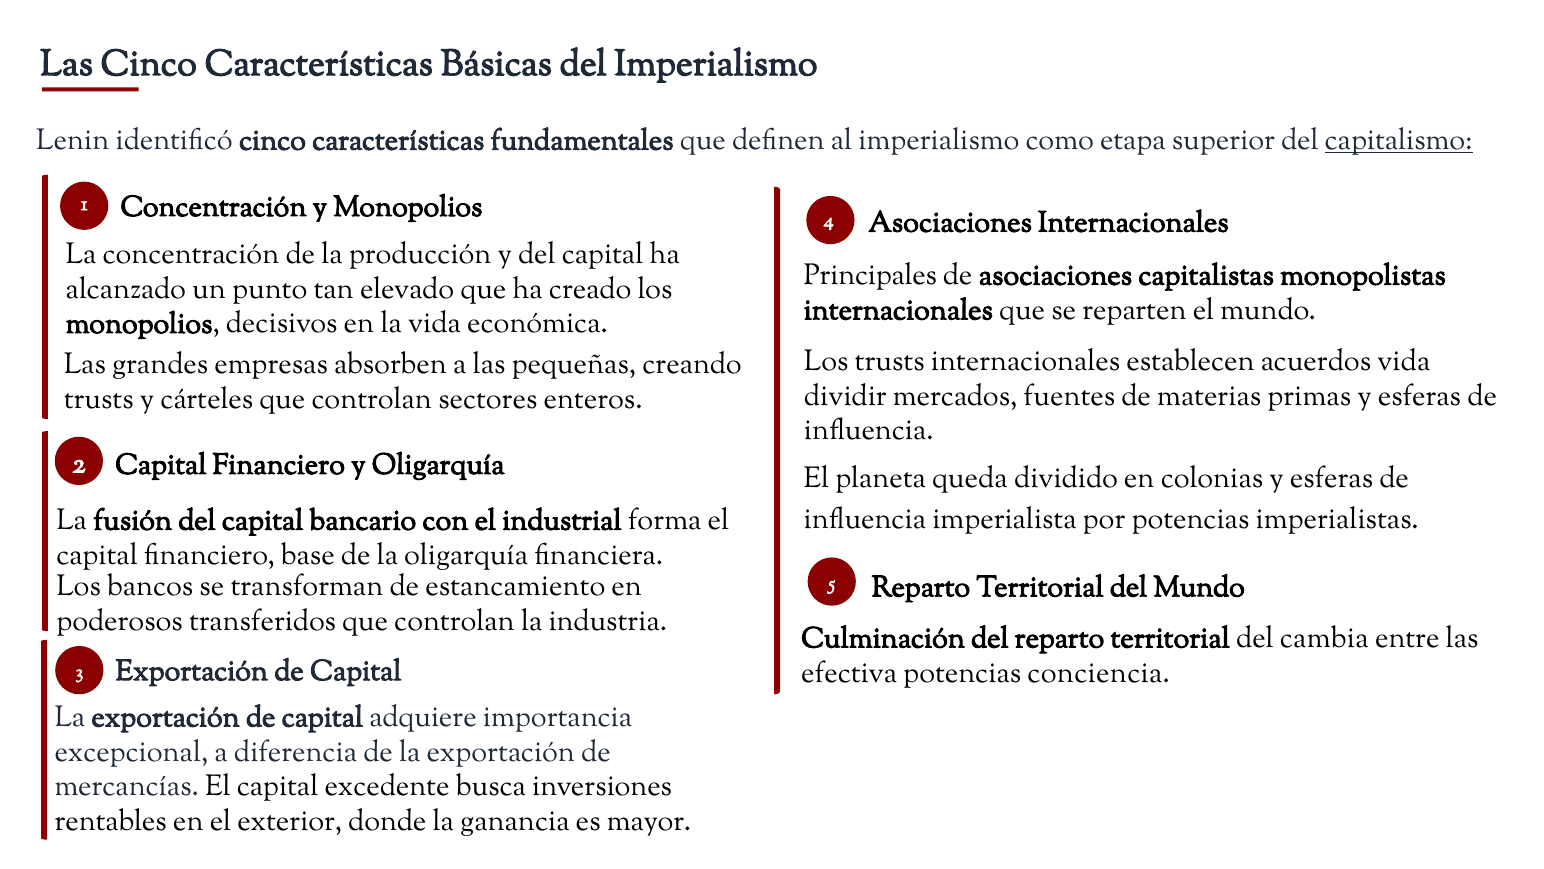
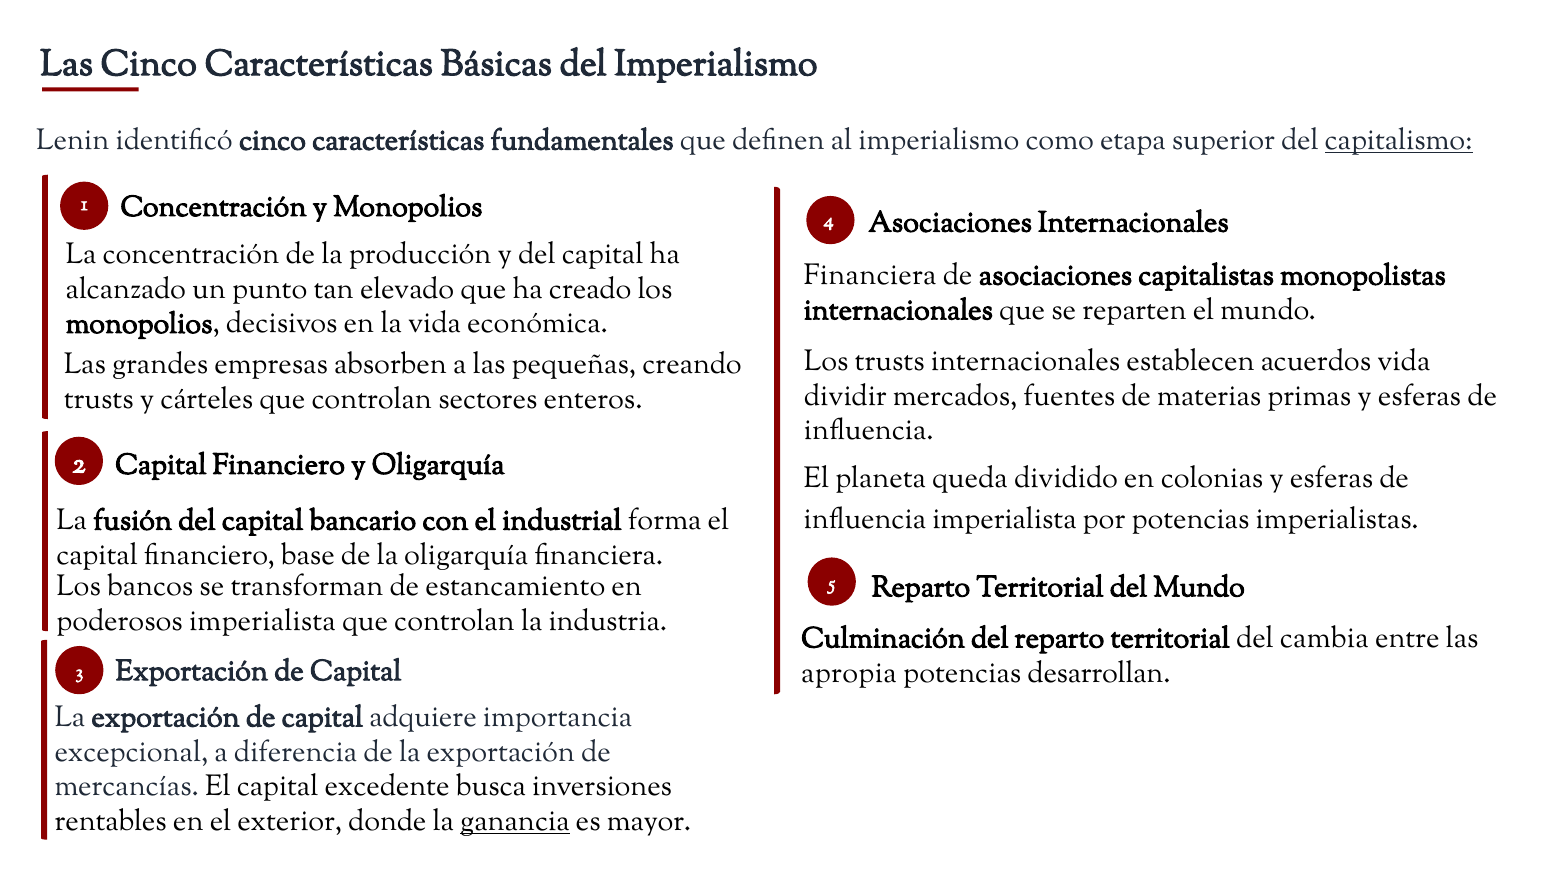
Principales at (870, 275): Principales -> Financiera
poderosos transferidos: transferidos -> imperialista
efectiva: efectiva -> apropia
conciencia: conciencia -> desarrollan
ganancia underline: none -> present
